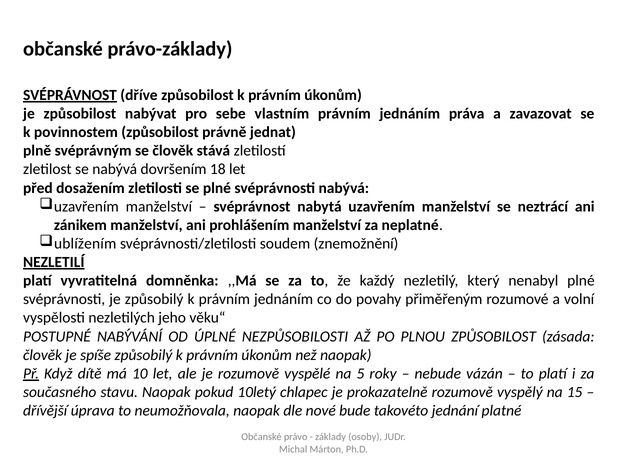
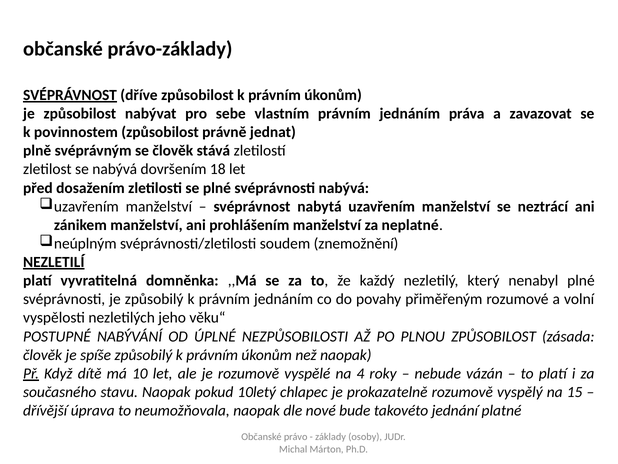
ublížením: ublížením -> neúplným
5: 5 -> 4
